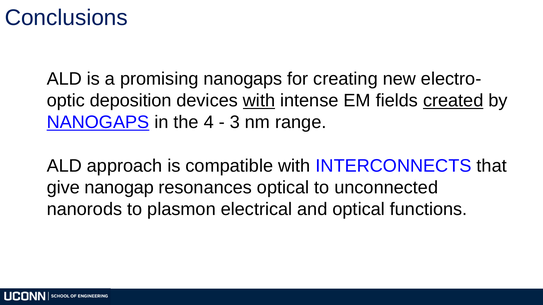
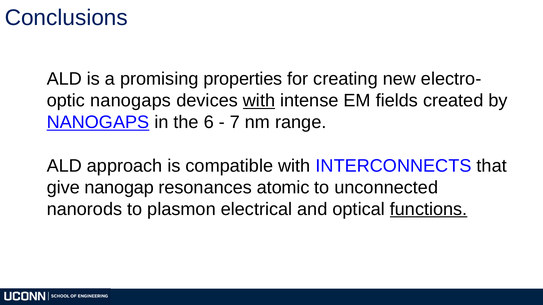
promising nanogaps: nanogaps -> properties
deposition at (131, 101): deposition -> nanogaps
created underline: present -> none
4: 4 -> 6
3: 3 -> 7
resonances optical: optical -> atomic
functions underline: none -> present
